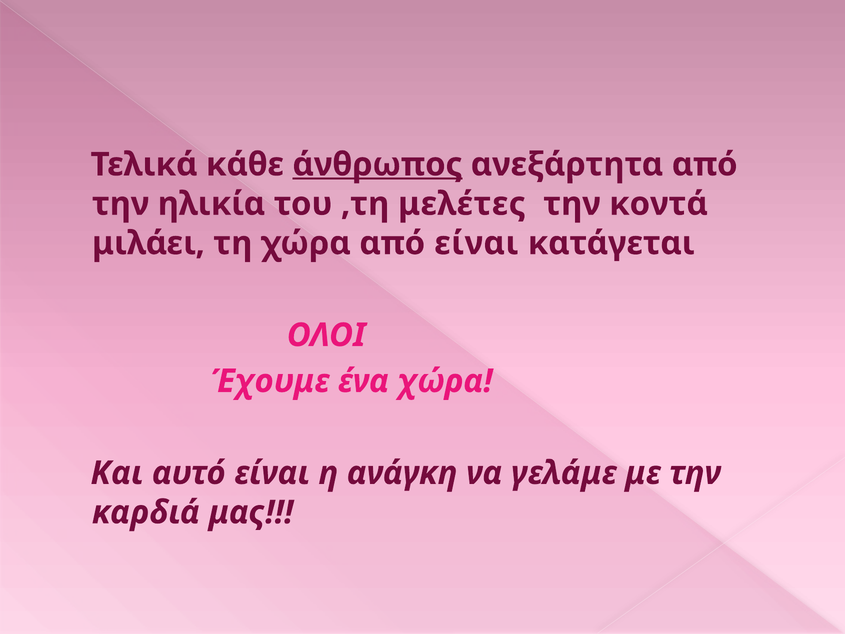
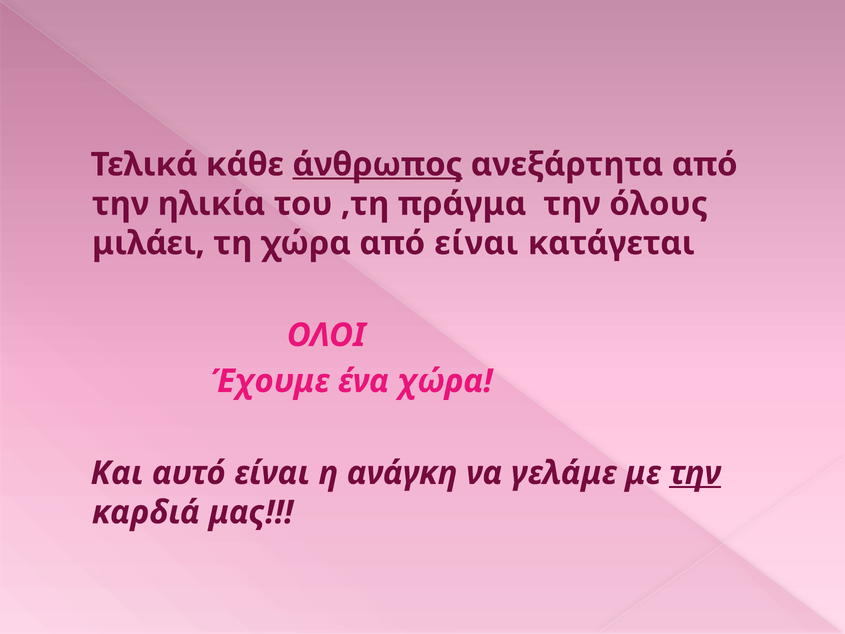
μελέτες: μελέτες -> πράγμα
κοντά: κοντά -> όλους
την at (695, 473) underline: none -> present
